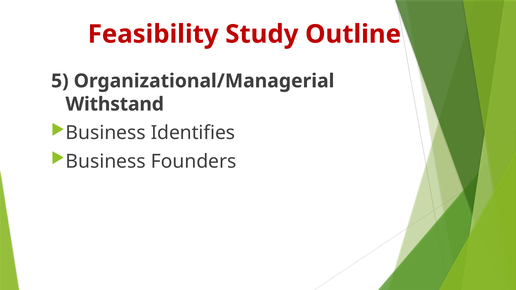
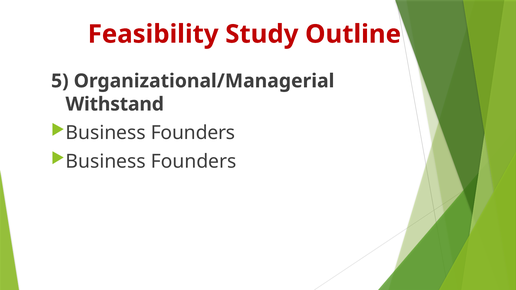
Identifies at (193, 133): Identifies -> Founders
